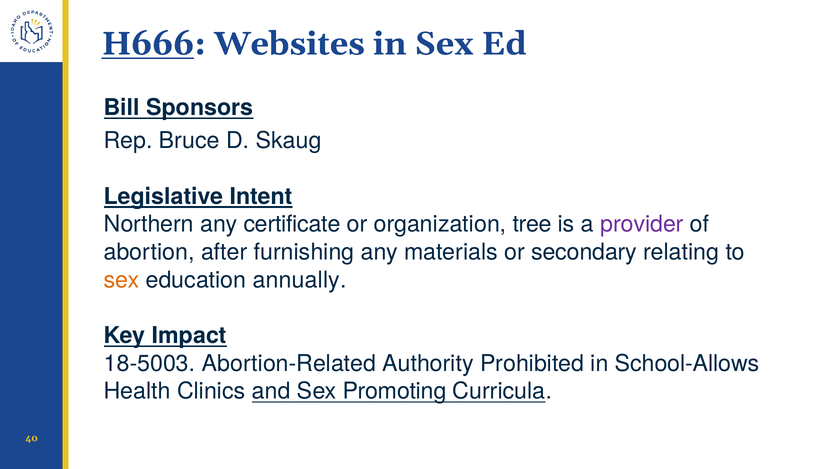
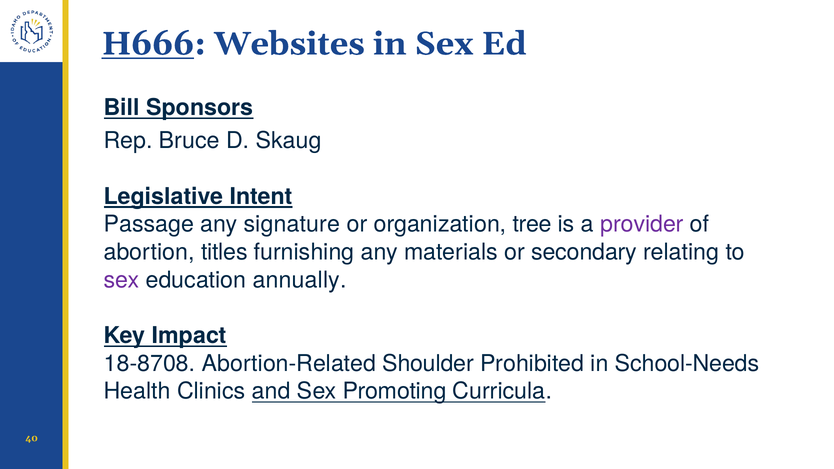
Northern: Northern -> Passage
certificate: certificate -> signature
after: after -> titles
sex at (122, 280) colour: orange -> purple
18-5003: 18-5003 -> 18-8708
Authority: Authority -> Shoulder
School-Allows: School-Allows -> School-Needs
